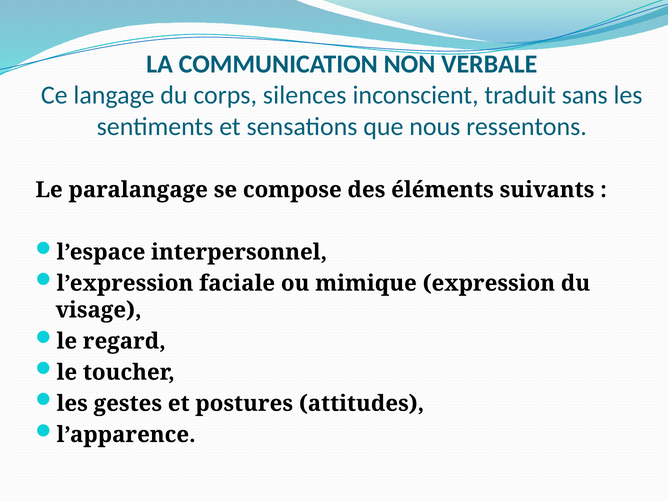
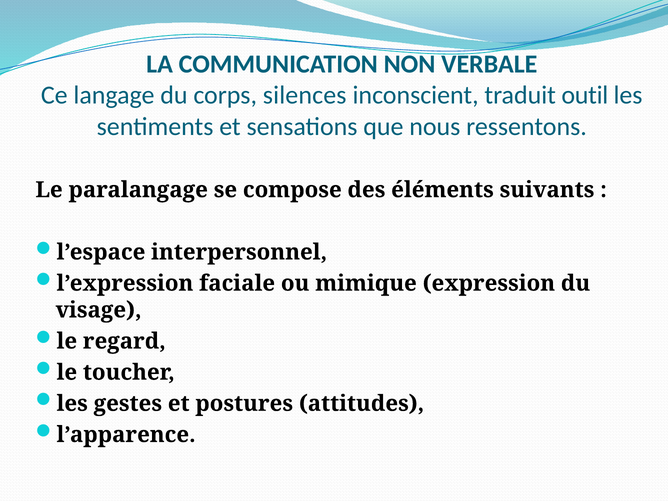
sans: sans -> outil
